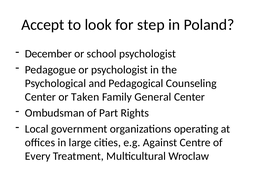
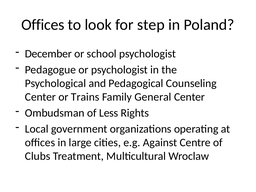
Accept at (43, 25): Accept -> Offices
Taken: Taken -> Trains
Part: Part -> Less
Every: Every -> Clubs
